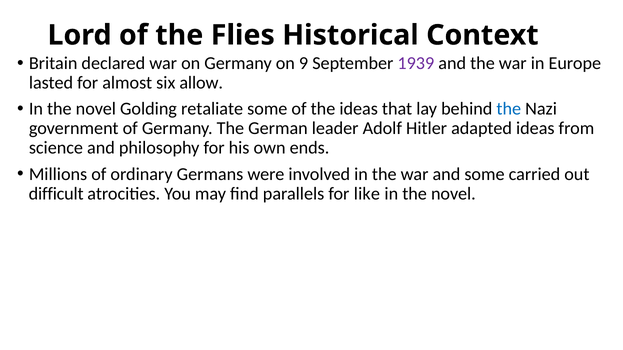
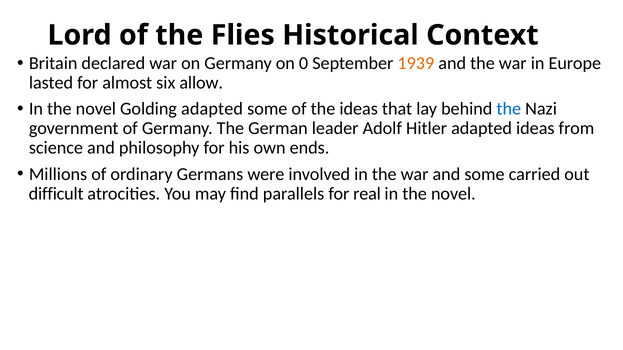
9: 9 -> 0
1939 colour: purple -> orange
Golding retaliate: retaliate -> adapted
like: like -> real
